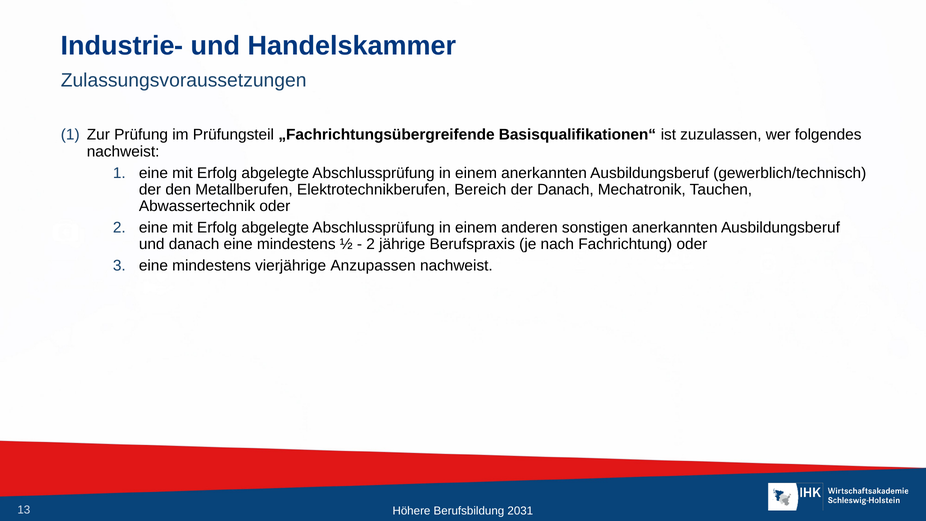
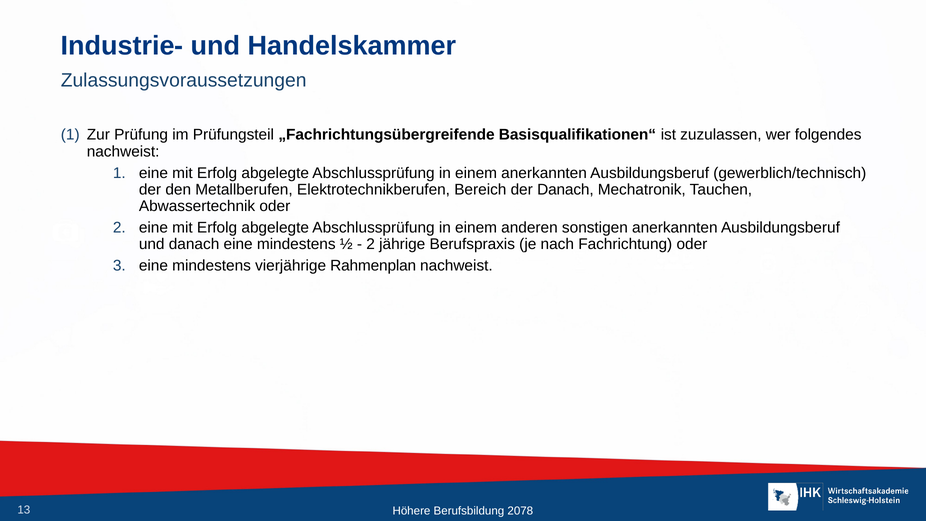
Anzupassen: Anzupassen -> Rahmenplan
2031: 2031 -> 2078
